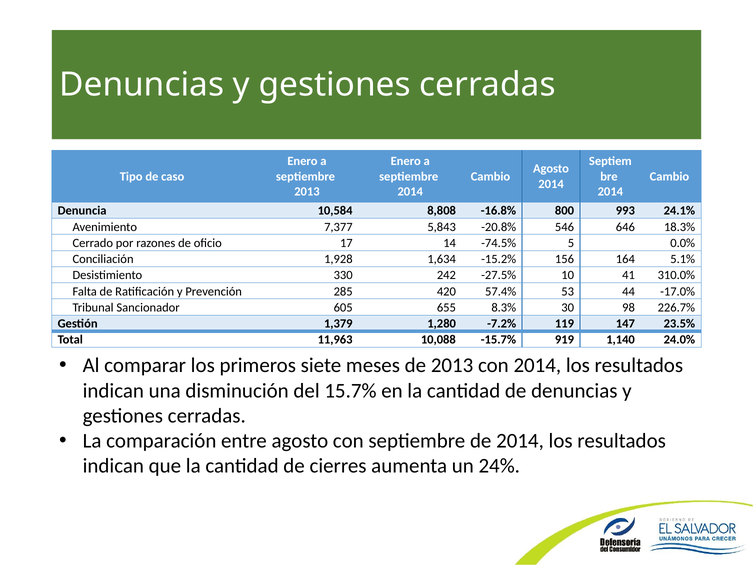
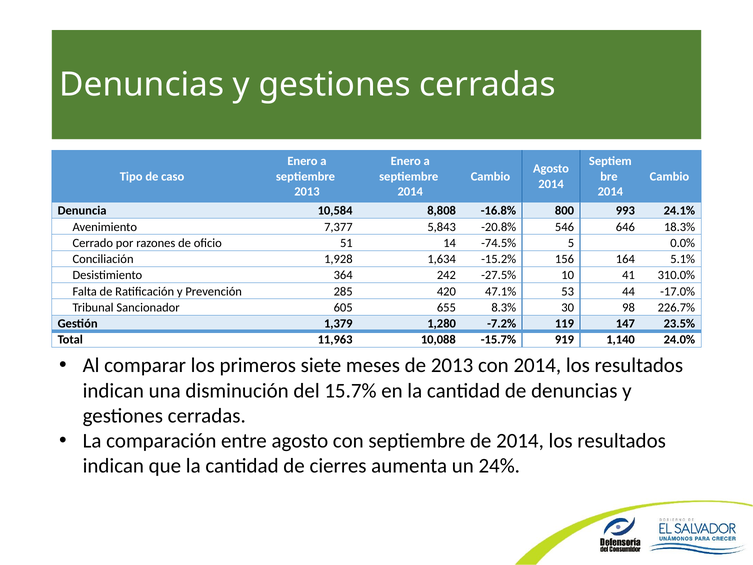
17: 17 -> 51
330: 330 -> 364
57.4%: 57.4% -> 47.1%
